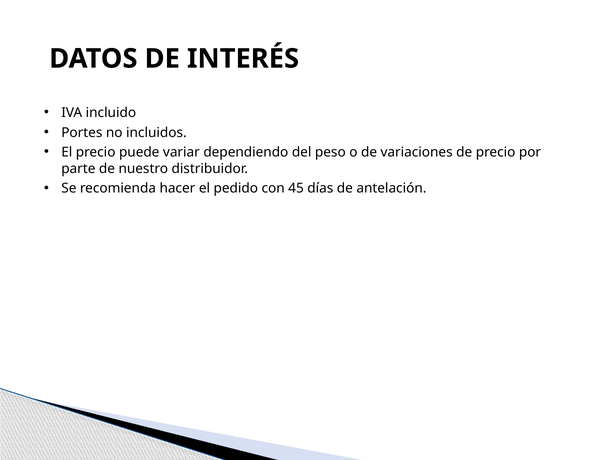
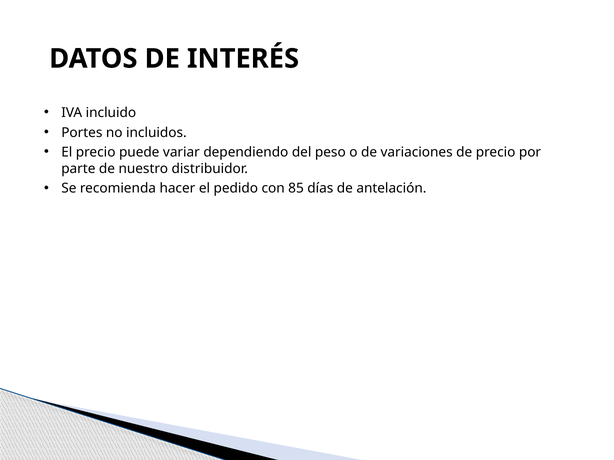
45: 45 -> 85
